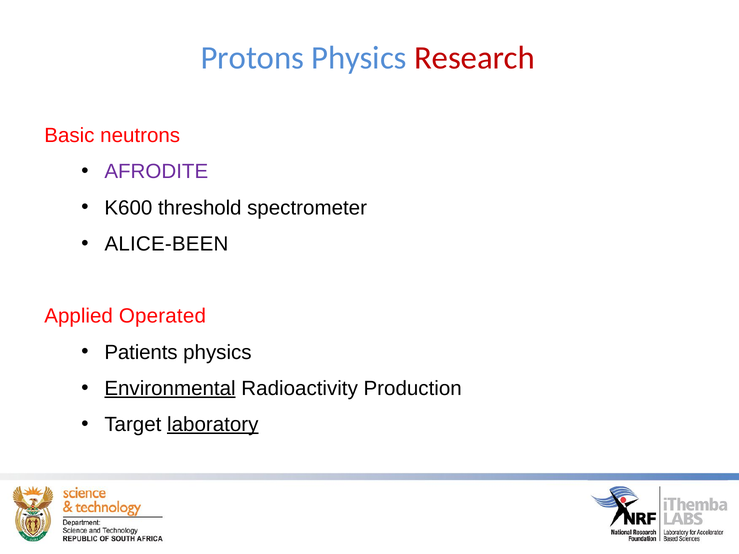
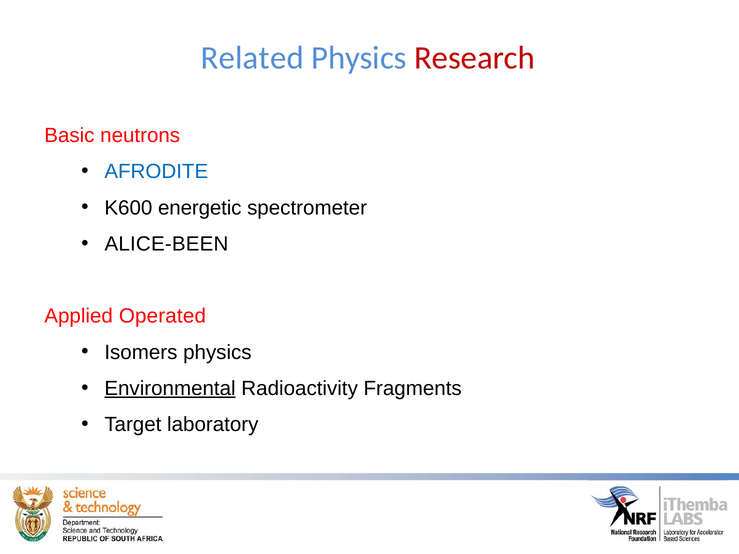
Protons: Protons -> Related
AFRODITE colour: purple -> blue
threshold: threshold -> energetic
Patients: Patients -> Isomers
Production: Production -> Fragments
laboratory underline: present -> none
